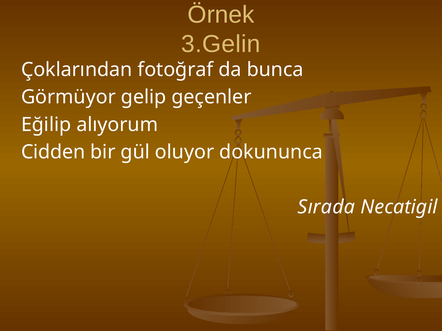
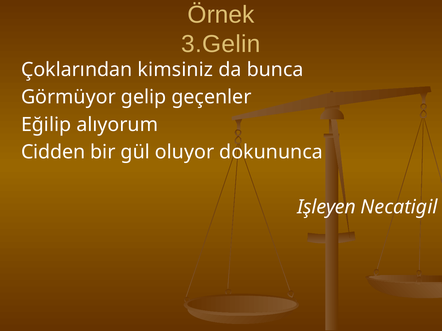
fotoğraf: fotoğraf -> kimsiniz
Sırada: Sırada -> Işleyen
